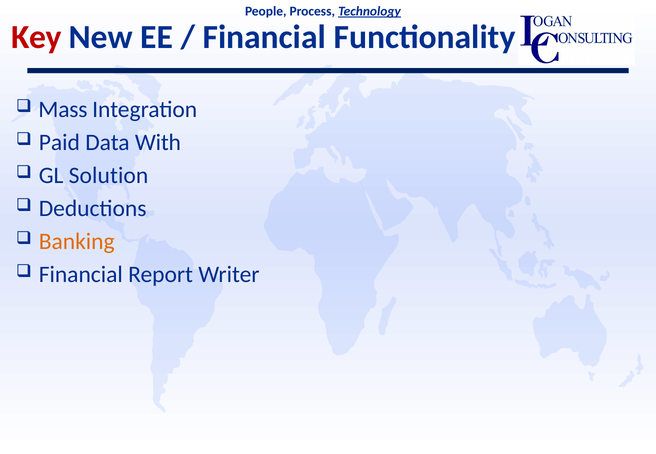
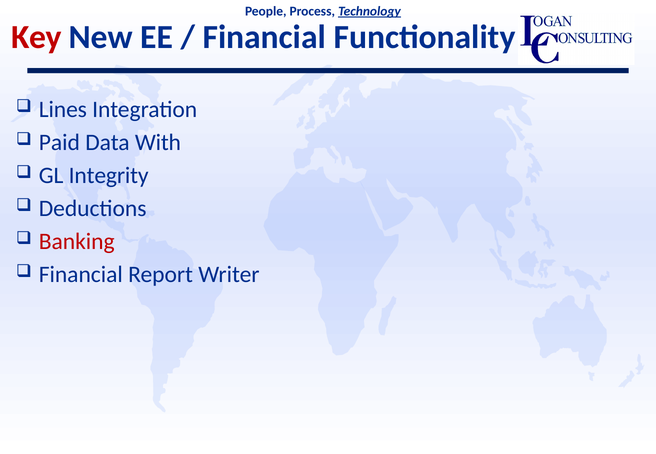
Mass: Mass -> Lines
Solution: Solution -> Integrity
Banking colour: orange -> red
